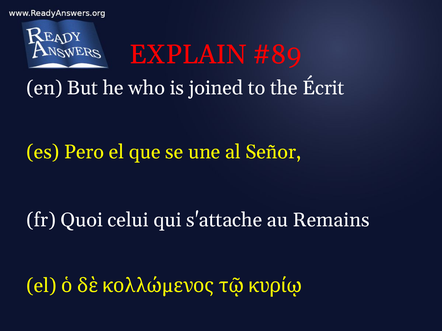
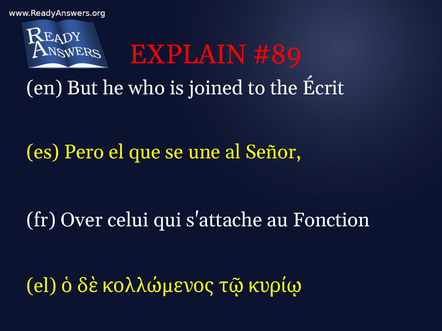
Quoi: Quoi -> Over
Remains: Remains -> Fonction
